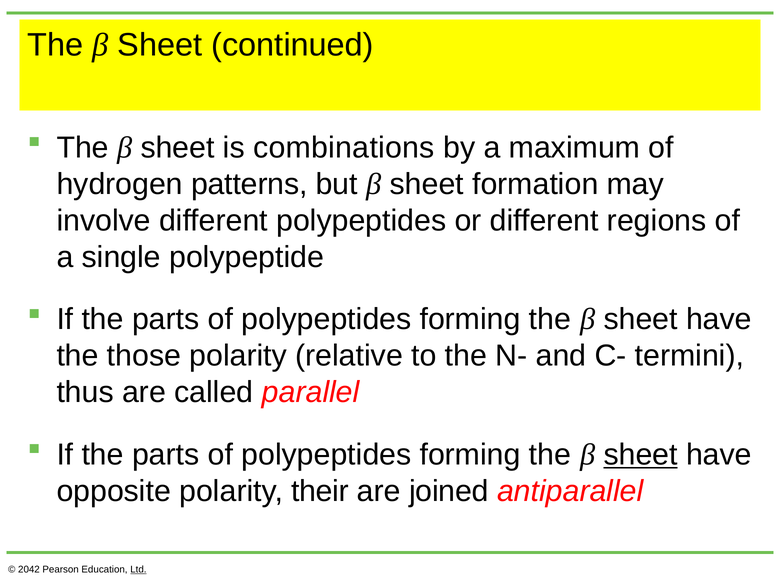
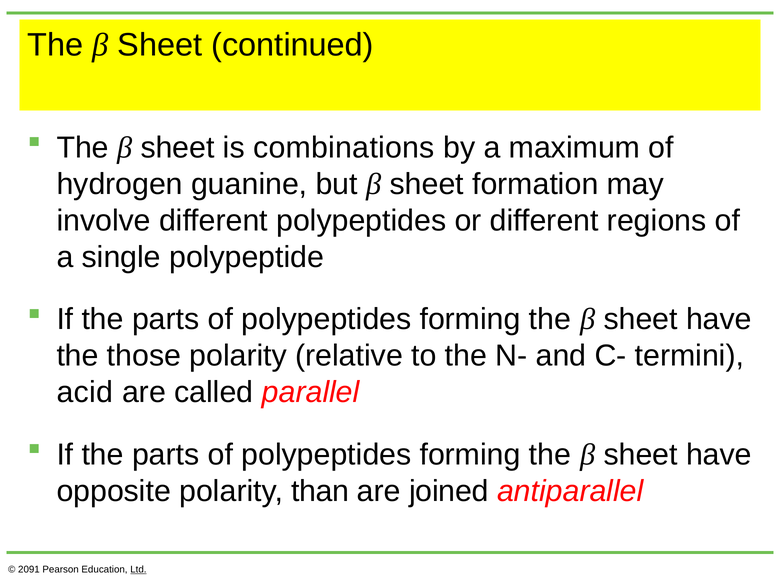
patterns: patterns -> guanine
thus: thus -> acid
sheet at (641, 455) underline: present -> none
their: their -> than
2042: 2042 -> 2091
